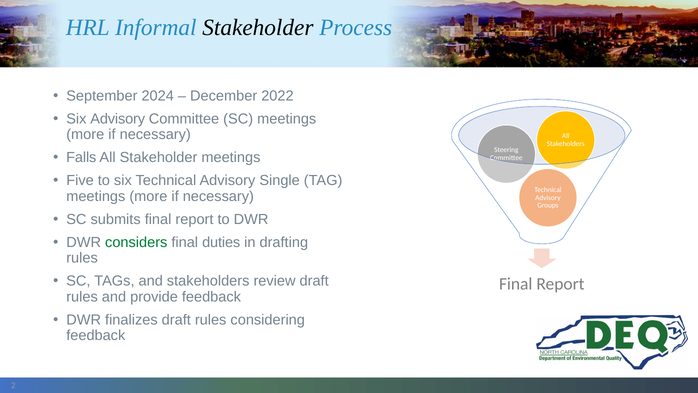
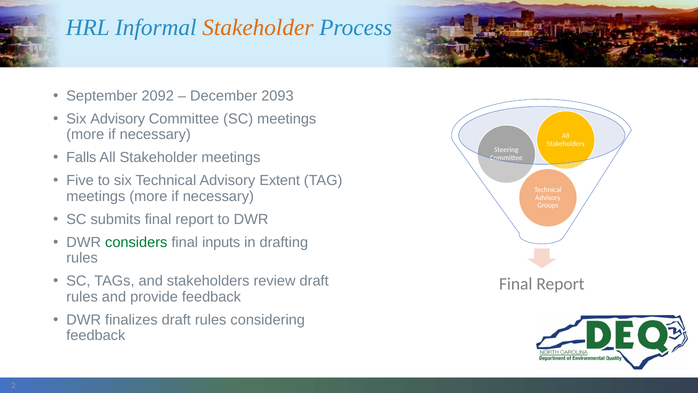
Stakeholder at (258, 28) colour: black -> orange
2024: 2024 -> 2092
2022: 2022 -> 2093
Single: Single -> Extent
duties: duties -> inputs
